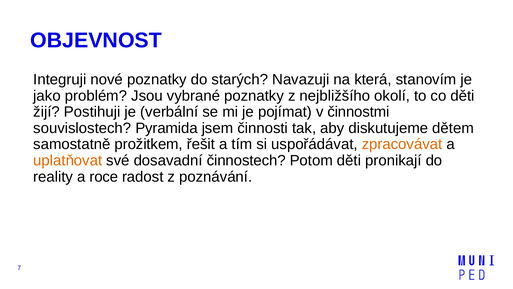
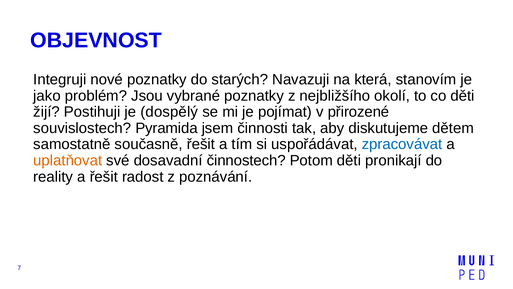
verbální: verbální -> dospělý
činnostmi: činnostmi -> přirozené
prožitkem: prožitkem -> současně
zpracovávat colour: orange -> blue
a roce: roce -> řešit
